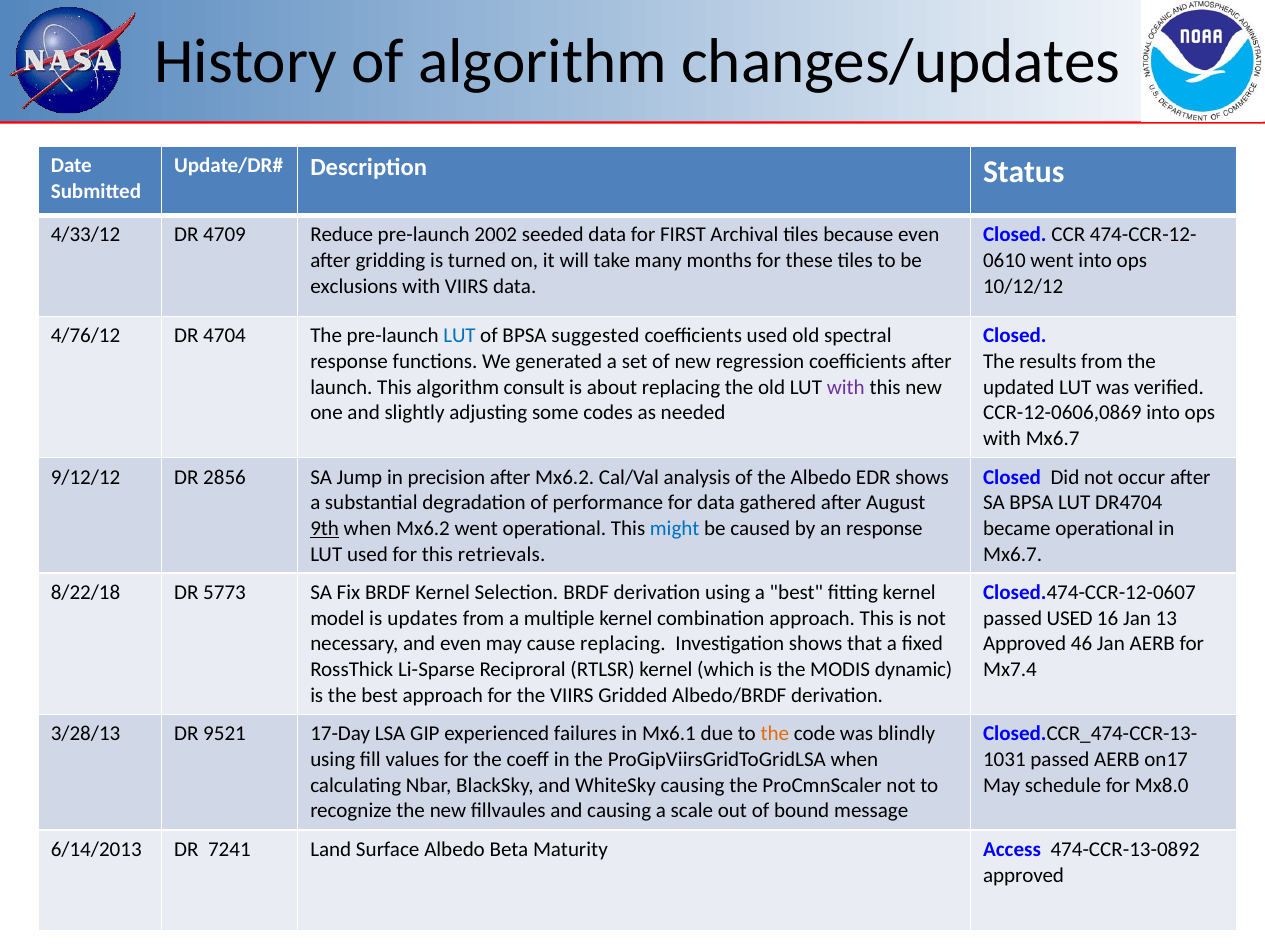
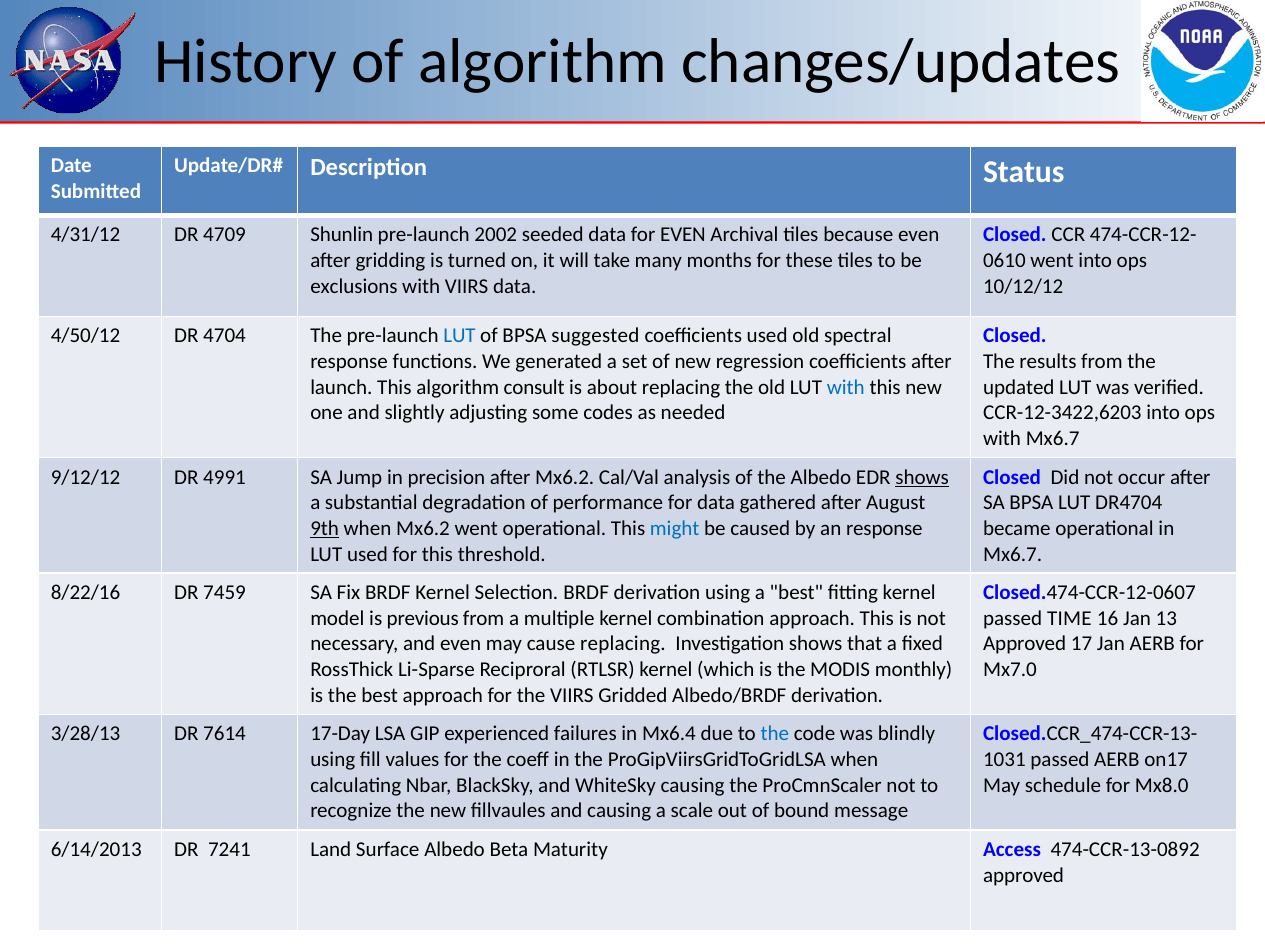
4/33/12: 4/33/12 -> 4/31/12
Reduce: Reduce -> Shunlin
for FIRST: FIRST -> EVEN
4/76/12: 4/76/12 -> 4/50/12
with at (846, 387) colour: purple -> blue
CCR-12-0606,0869: CCR-12-0606,0869 -> CCR-12-3422,6203
2856: 2856 -> 4991
shows at (922, 477) underline: none -> present
retrievals: retrievals -> threshold
8/22/18: 8/22/18 -> 8/22/16
5773: 5773 -> 7459
updates: updates -> previous
passed USED: USED -> TIME
46: 46 -> 17
dynamic: dynamic -> monthly
Mx7.4: Mx7.4 -> Mx7.0
9521: 9521 -> 7614
Mx6.1: Mx6.1 -> Mx6.4
the at (775, 734) colour: orange -> blue
